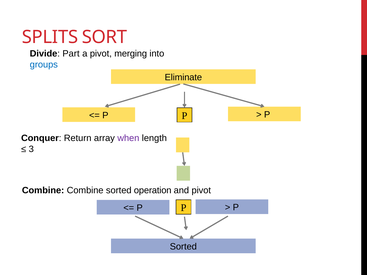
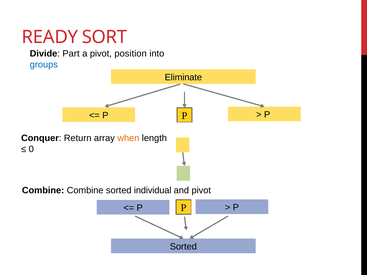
SPLITS: SPLITS -> READY
merging: merging -> position
when colour: purple -> orange
3: 3 -> 0
operation: operation -> individual
